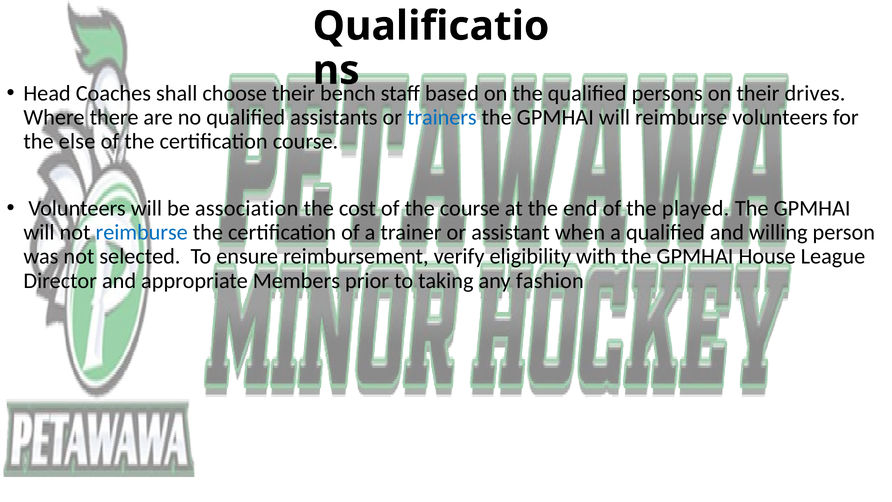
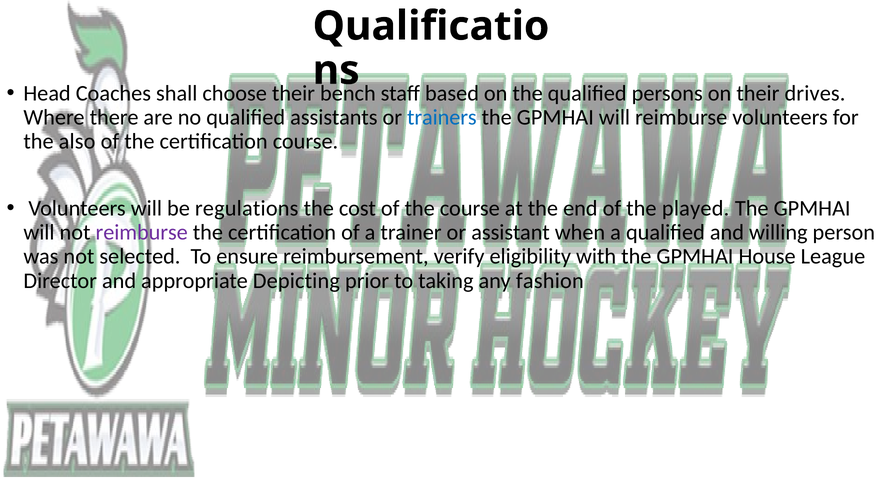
else: else -> also
association: association -> regulations
reimburse at (142, 232) colour: blue -> purple
Members: Members -> Depicting
